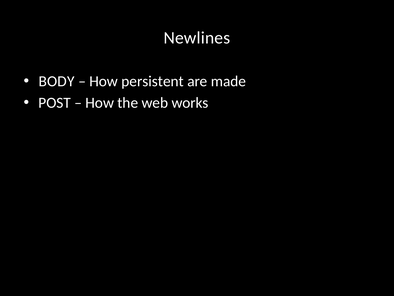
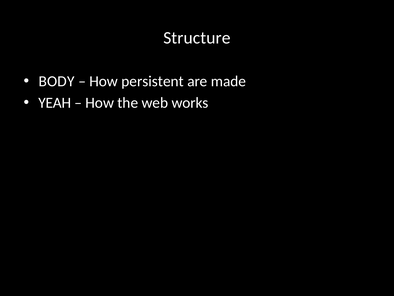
Newlines: Newlines -> Structure
POST: POST -> YEAH
